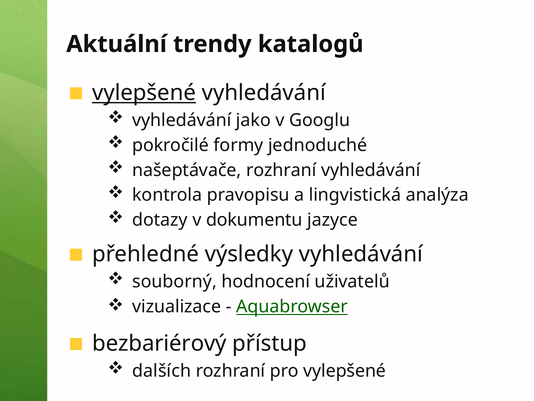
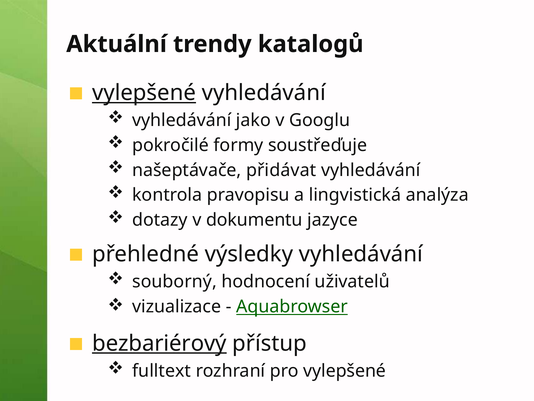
jednoduché: jednoduché -> soustřeďuje
našeptávače rozhraní: rozhraní -> přidávat
bezbariérový underline: none -> present
dalších: dalších -> fulltext
